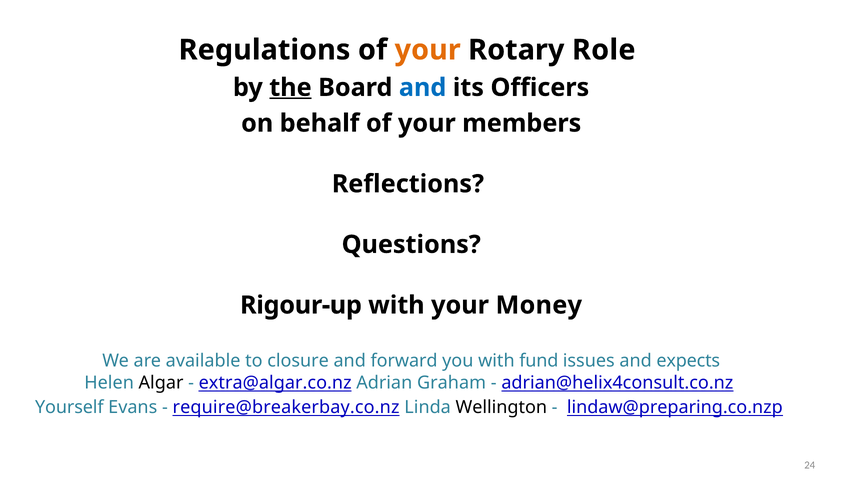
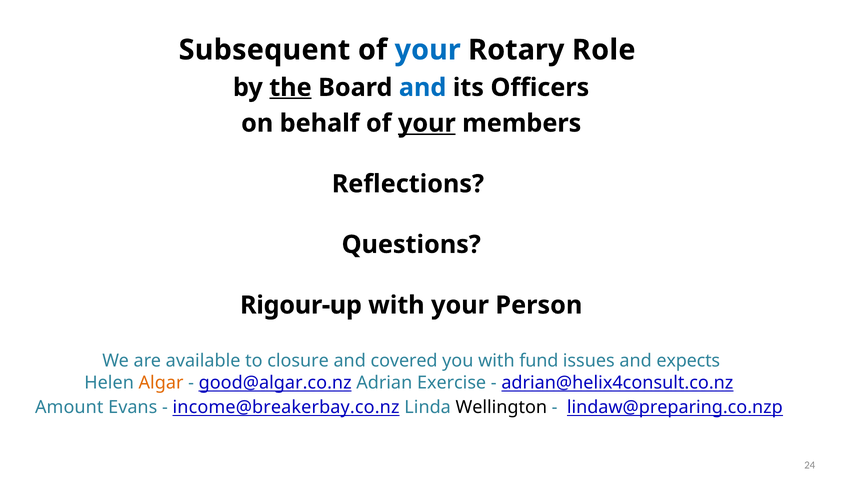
Regulations: Regulations -> Subsequent
your at (428, 50) colour: orange -> blue
your at (427, 123) underline: none -> present
Money: Money -> Person
forward: forward -> covered
Algar colour: black -> orange
extra@algar.co.nz: extra@algar.co.nz -> good@algar.co.nz
Graham: Graham -> Exercise
Yourself: Yourself -> Amount
require@breakerbay.co.nz: require@breakerbay.co.nz -> income@breakerbay.co.nz
